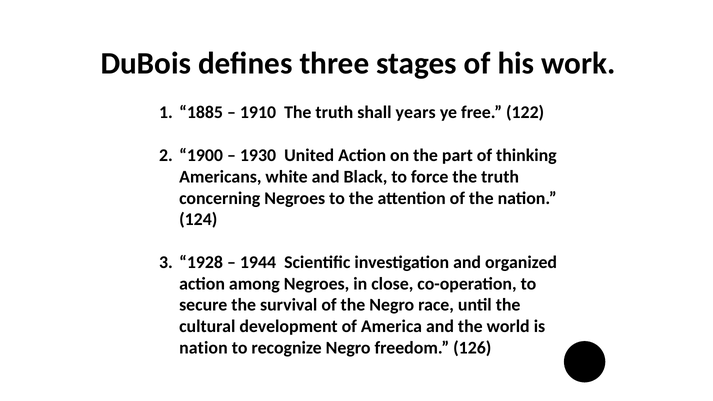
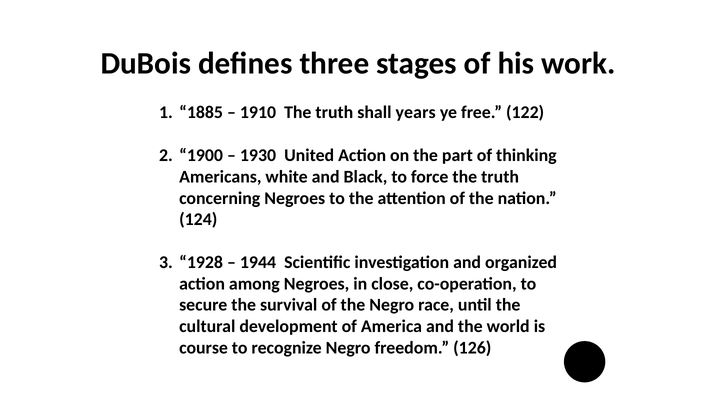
nation at (203, 348): nation -> course
